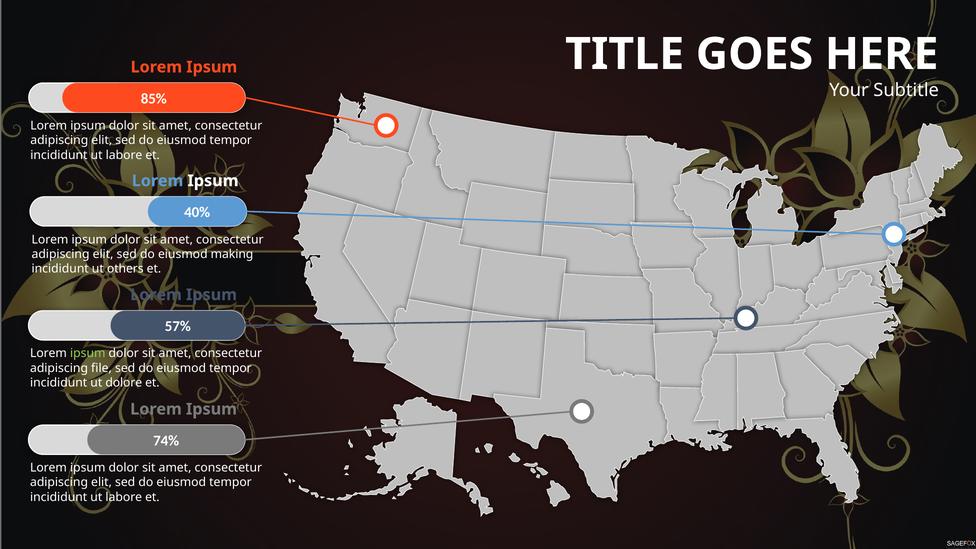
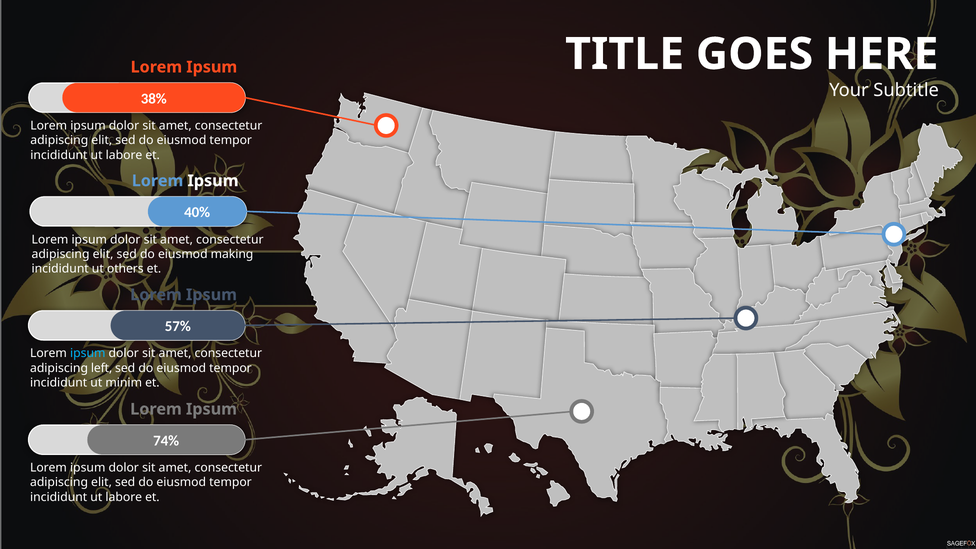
85%: 85% -> 38%
ipsum at (88, 353) colour: light green -> light blue
file: file -> left
dolore: dolore -> minim
